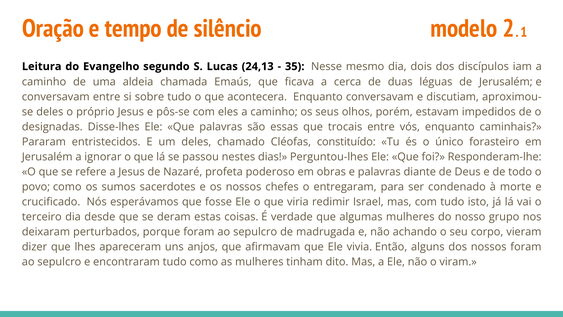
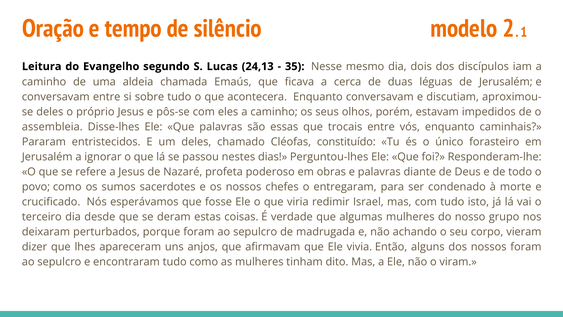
designadas: designadas -> assembleia
